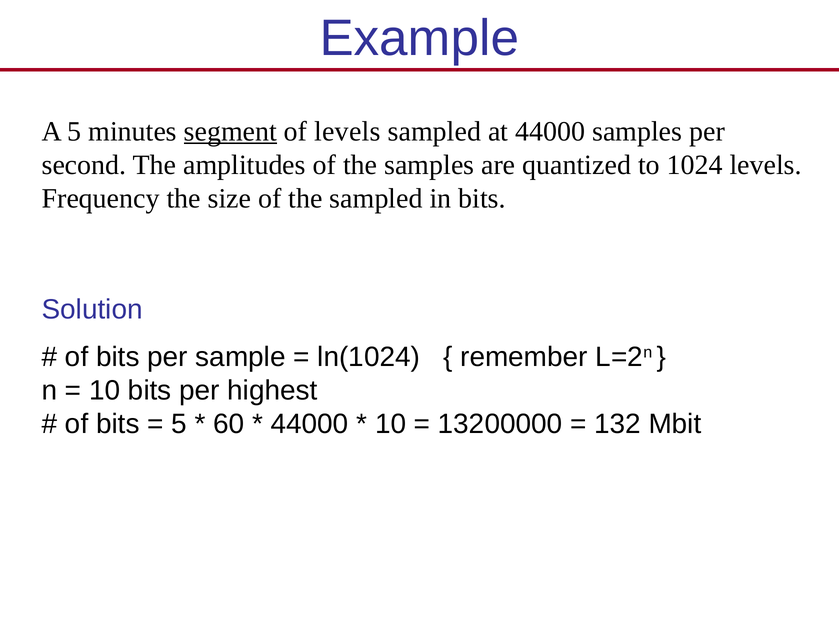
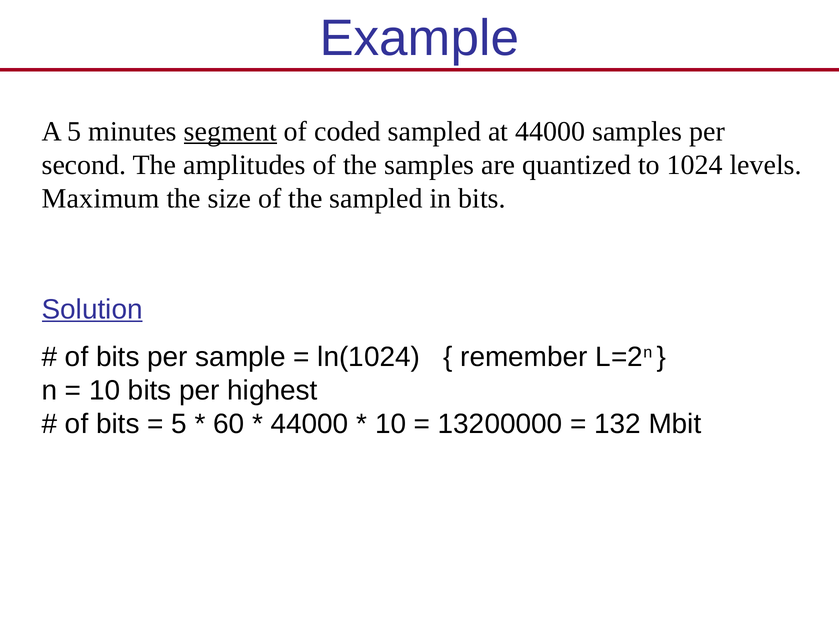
of levels: levels -> coded
Frequency: Frequency -> Maximum
Solution underline: none -> present
